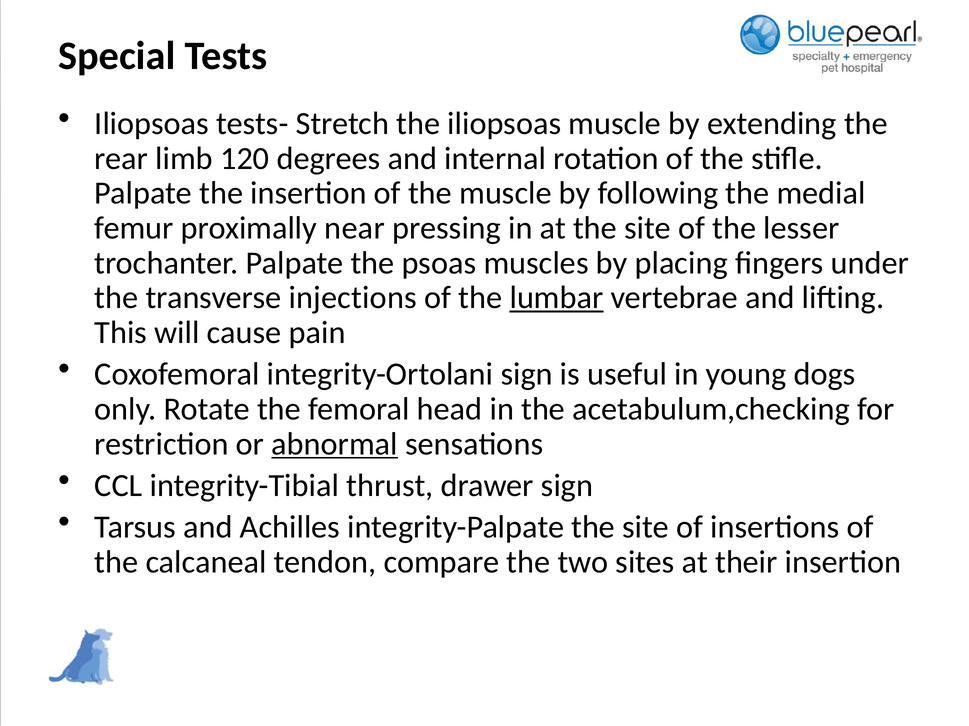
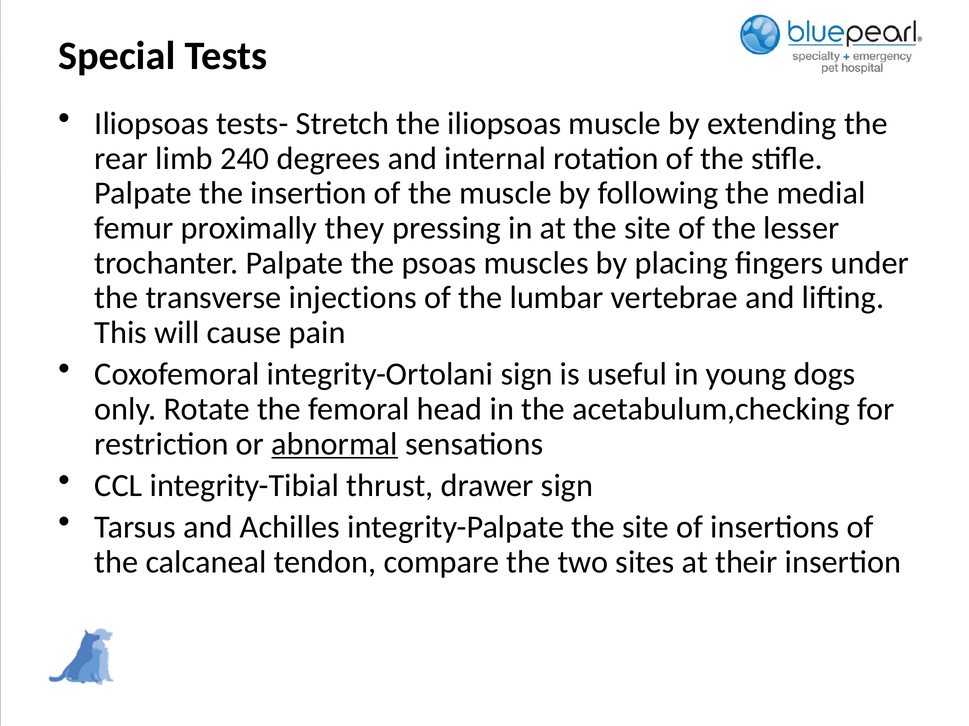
120: 120 -> 240
near: near -> they
lumbar underline: present -> none
